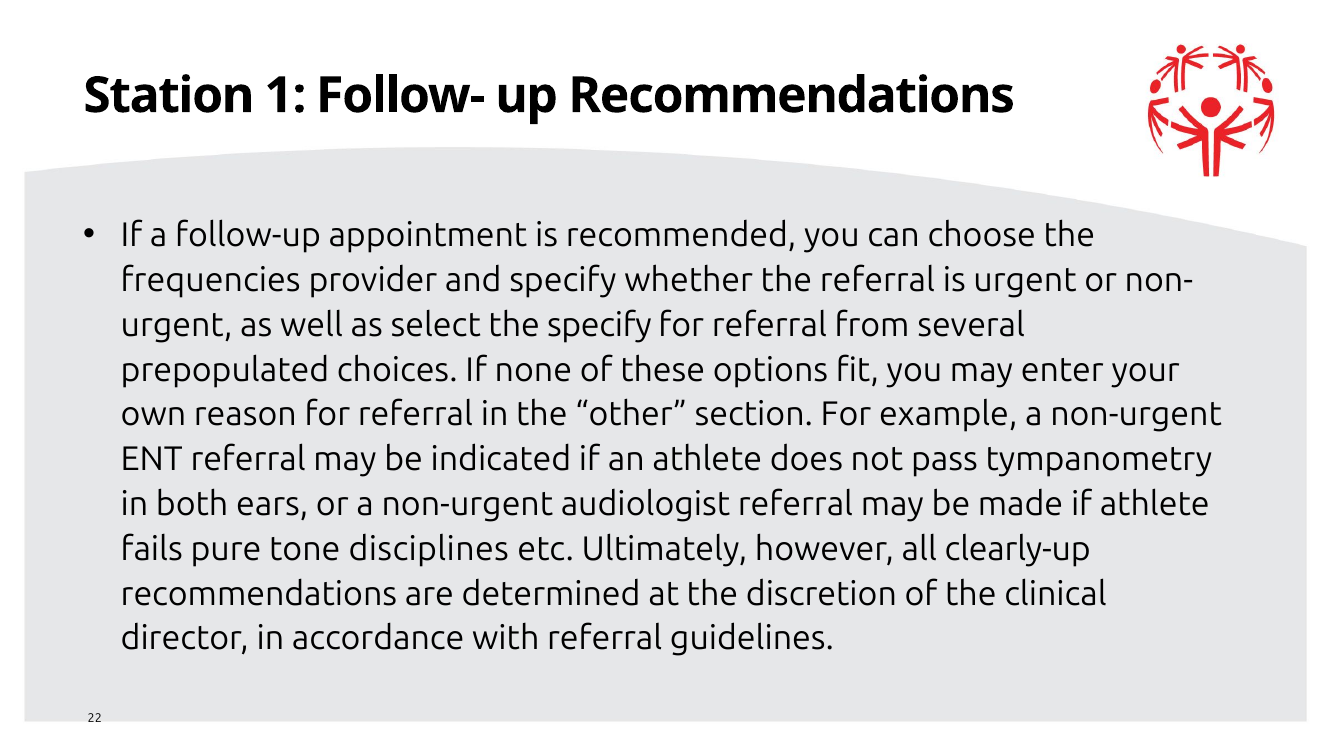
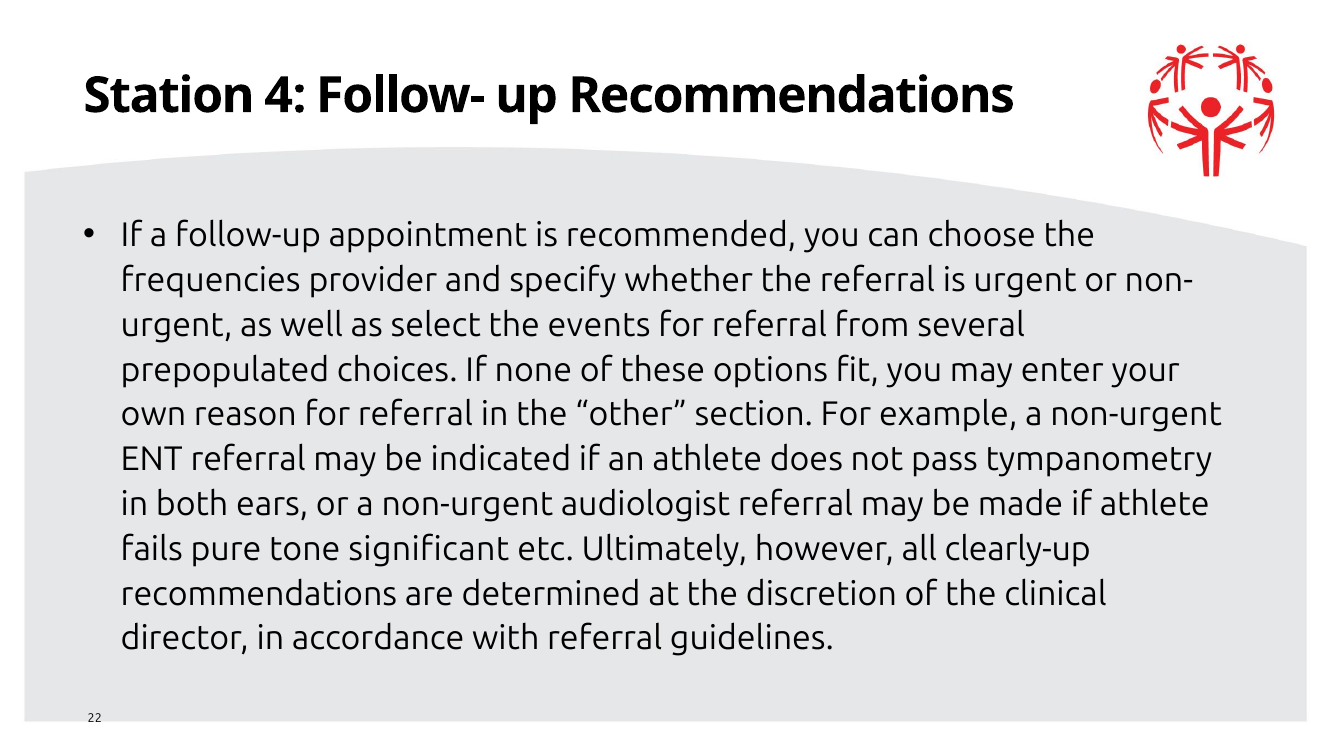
1: 1 -> 4
the specify: specify -> events
disciplines: disciplines -> significant
